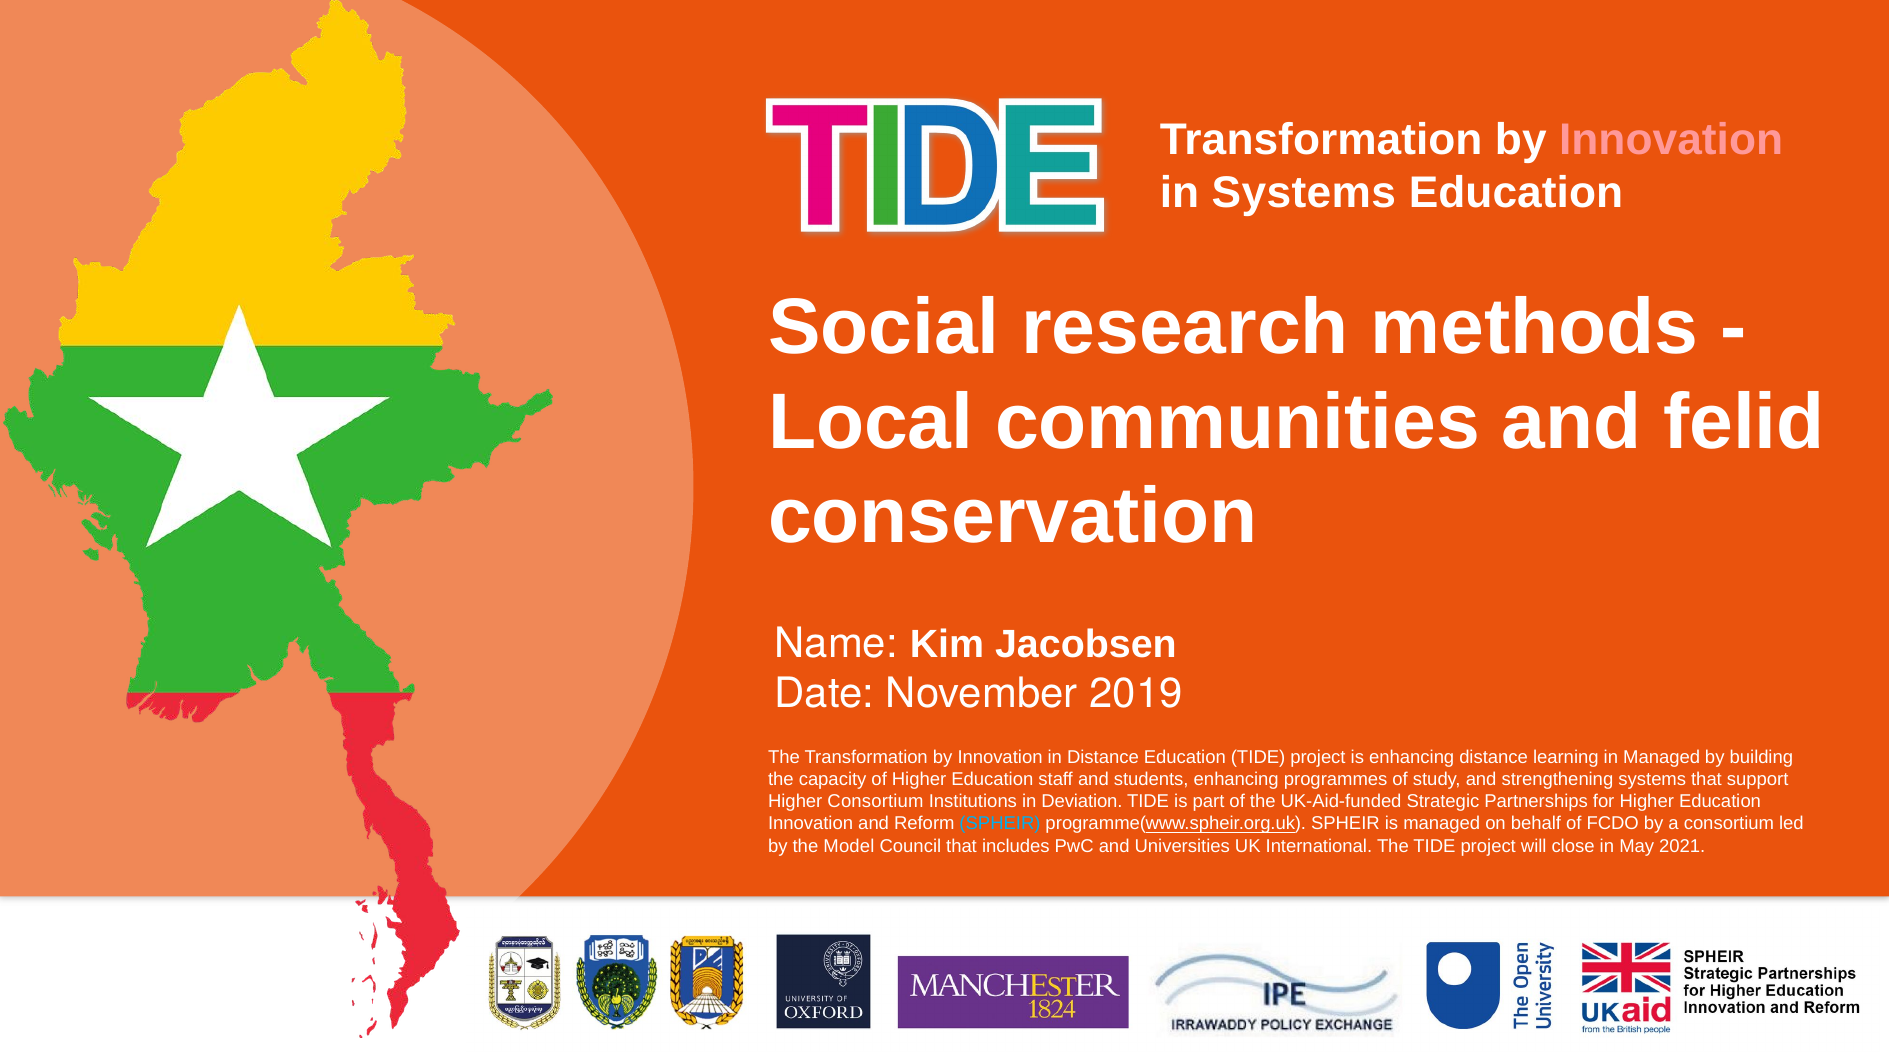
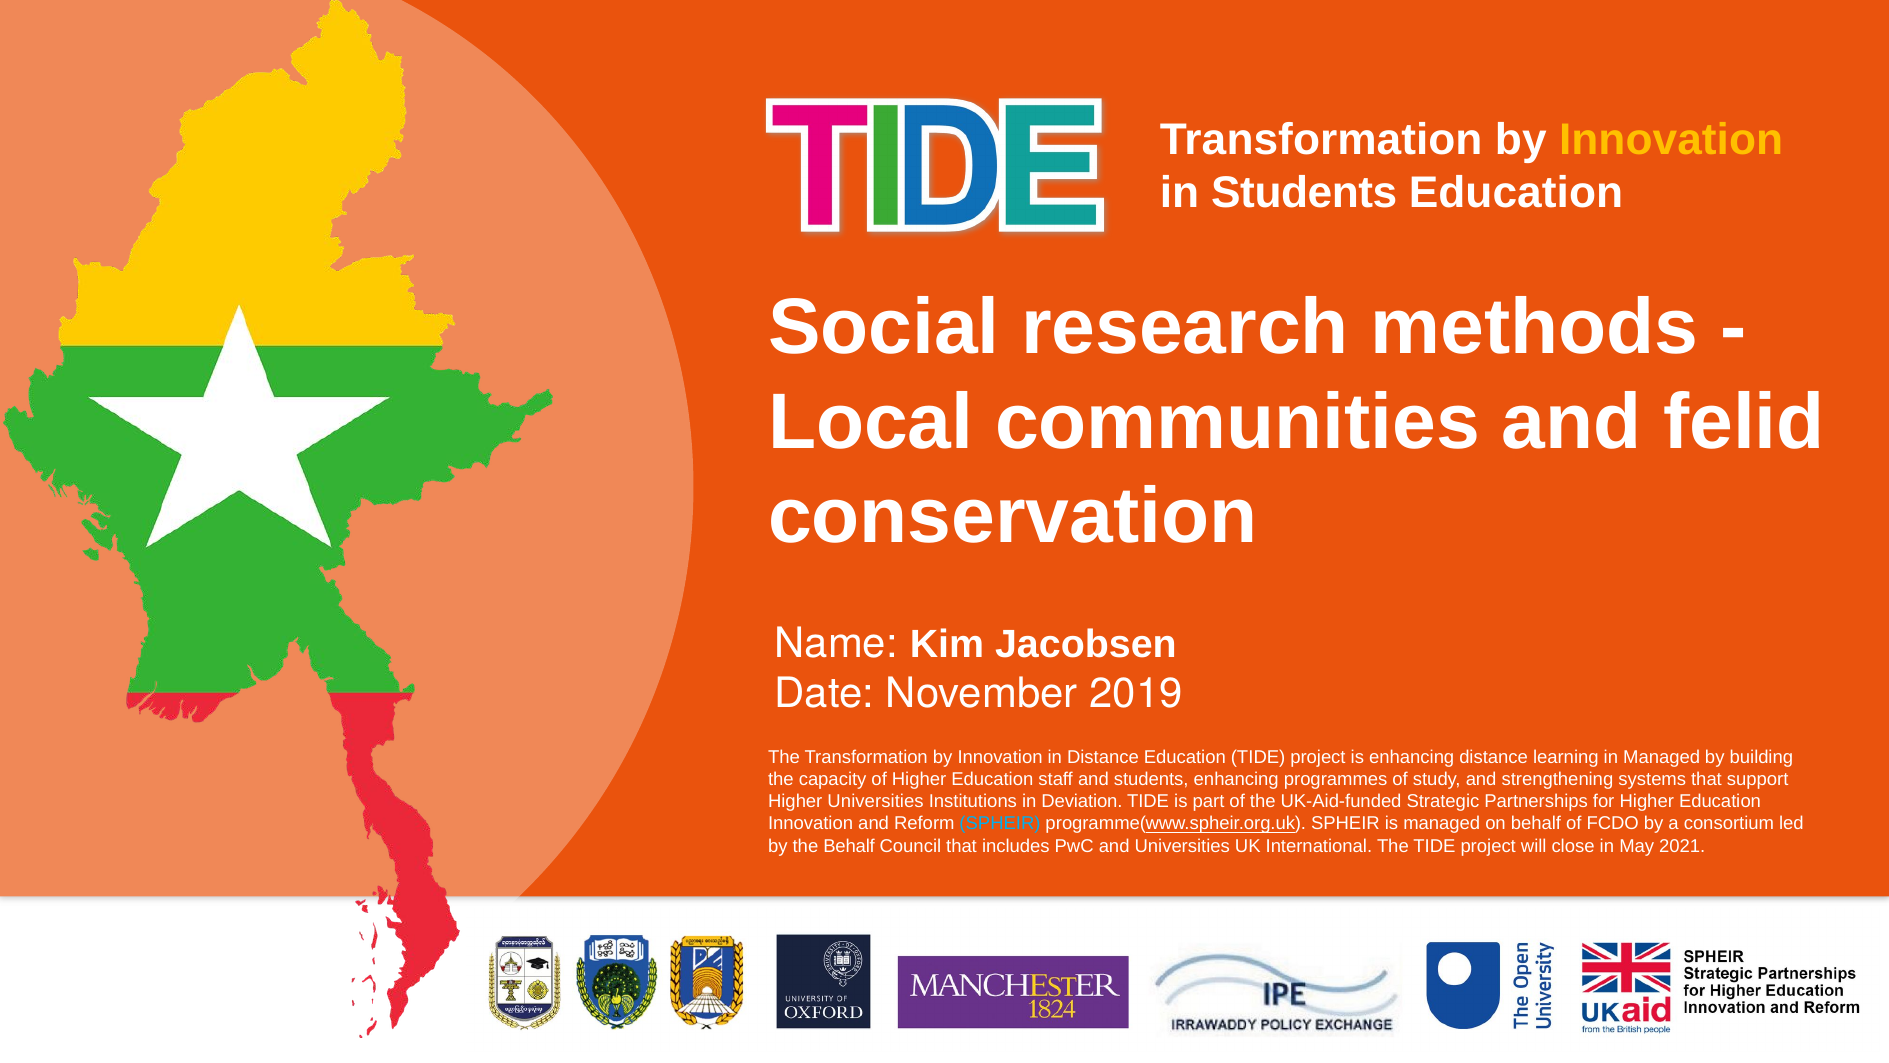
Innovation at (1671, 140) colour: pink -> yellow
in Systems: Systems -> Students
Higher Consortium: Consortium -> Universities
the Model: Model -> Behalf
